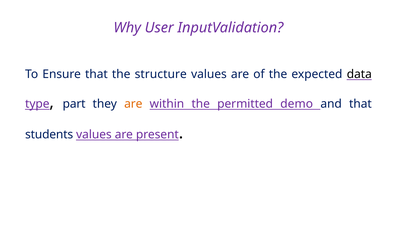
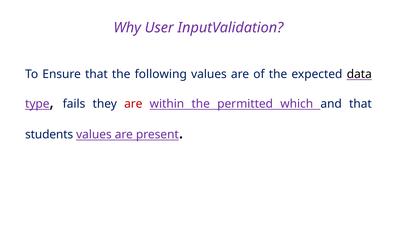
structure: structure -> following
part: part -> fails
are at (133, 104) colour: orange -> red
demo: demo -> which
